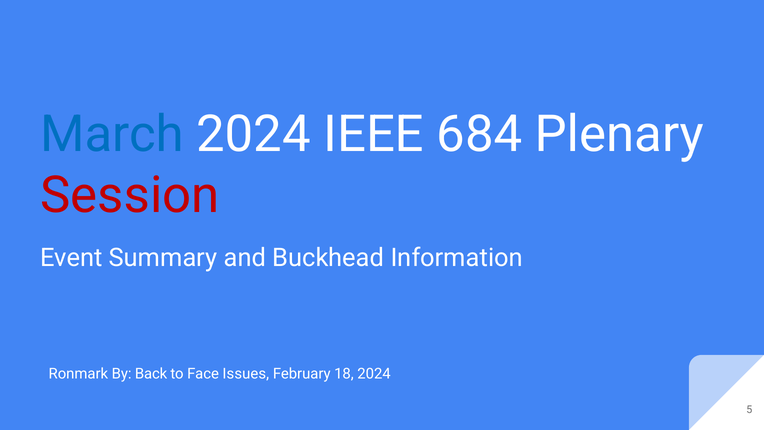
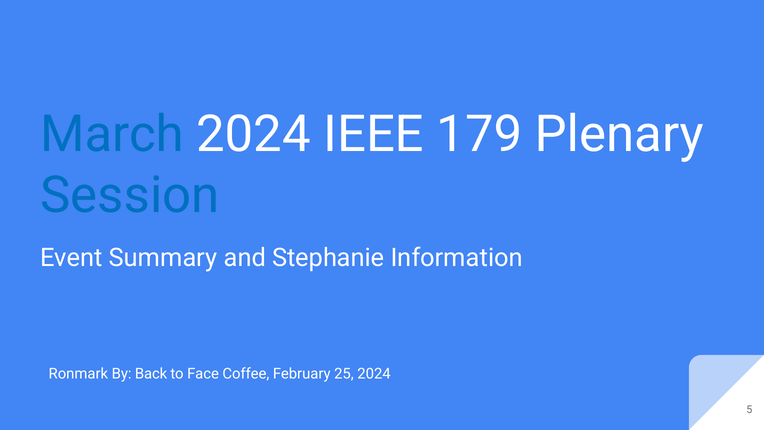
684: 684 -> 179
Session colour: red -> blue
Buckhead: Buckhead -> Stephanie
Issues: Issues -> Coffee
18: 18 -> 25
